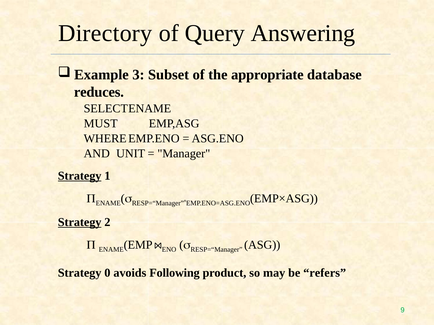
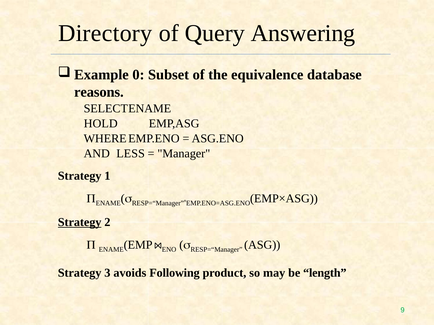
3: 3 -> 0
appropriate: appropriate -> equivalence
reduces: reduces -> reasons
MUST: MUST -> HOLD
UNIT: UNIT -> LESS
Strategy at (80, 176) underline: present -> none
0: 0 -> 3
refers: refers -> length
